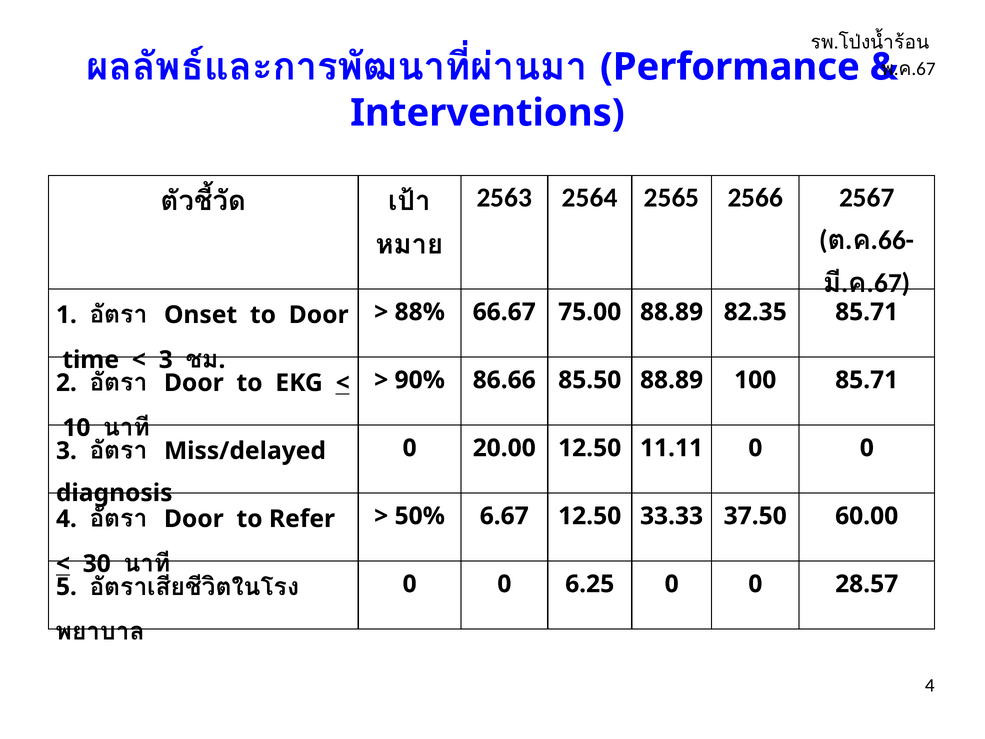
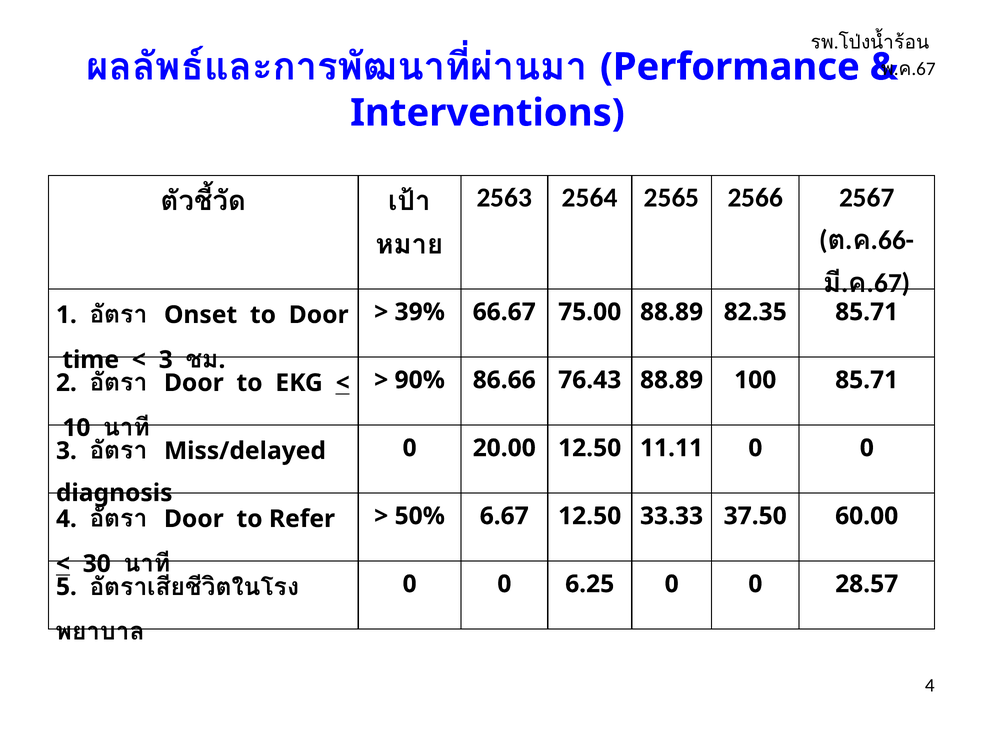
88%: 88% -> 39%
85.50: 85.50 -> 76.43
